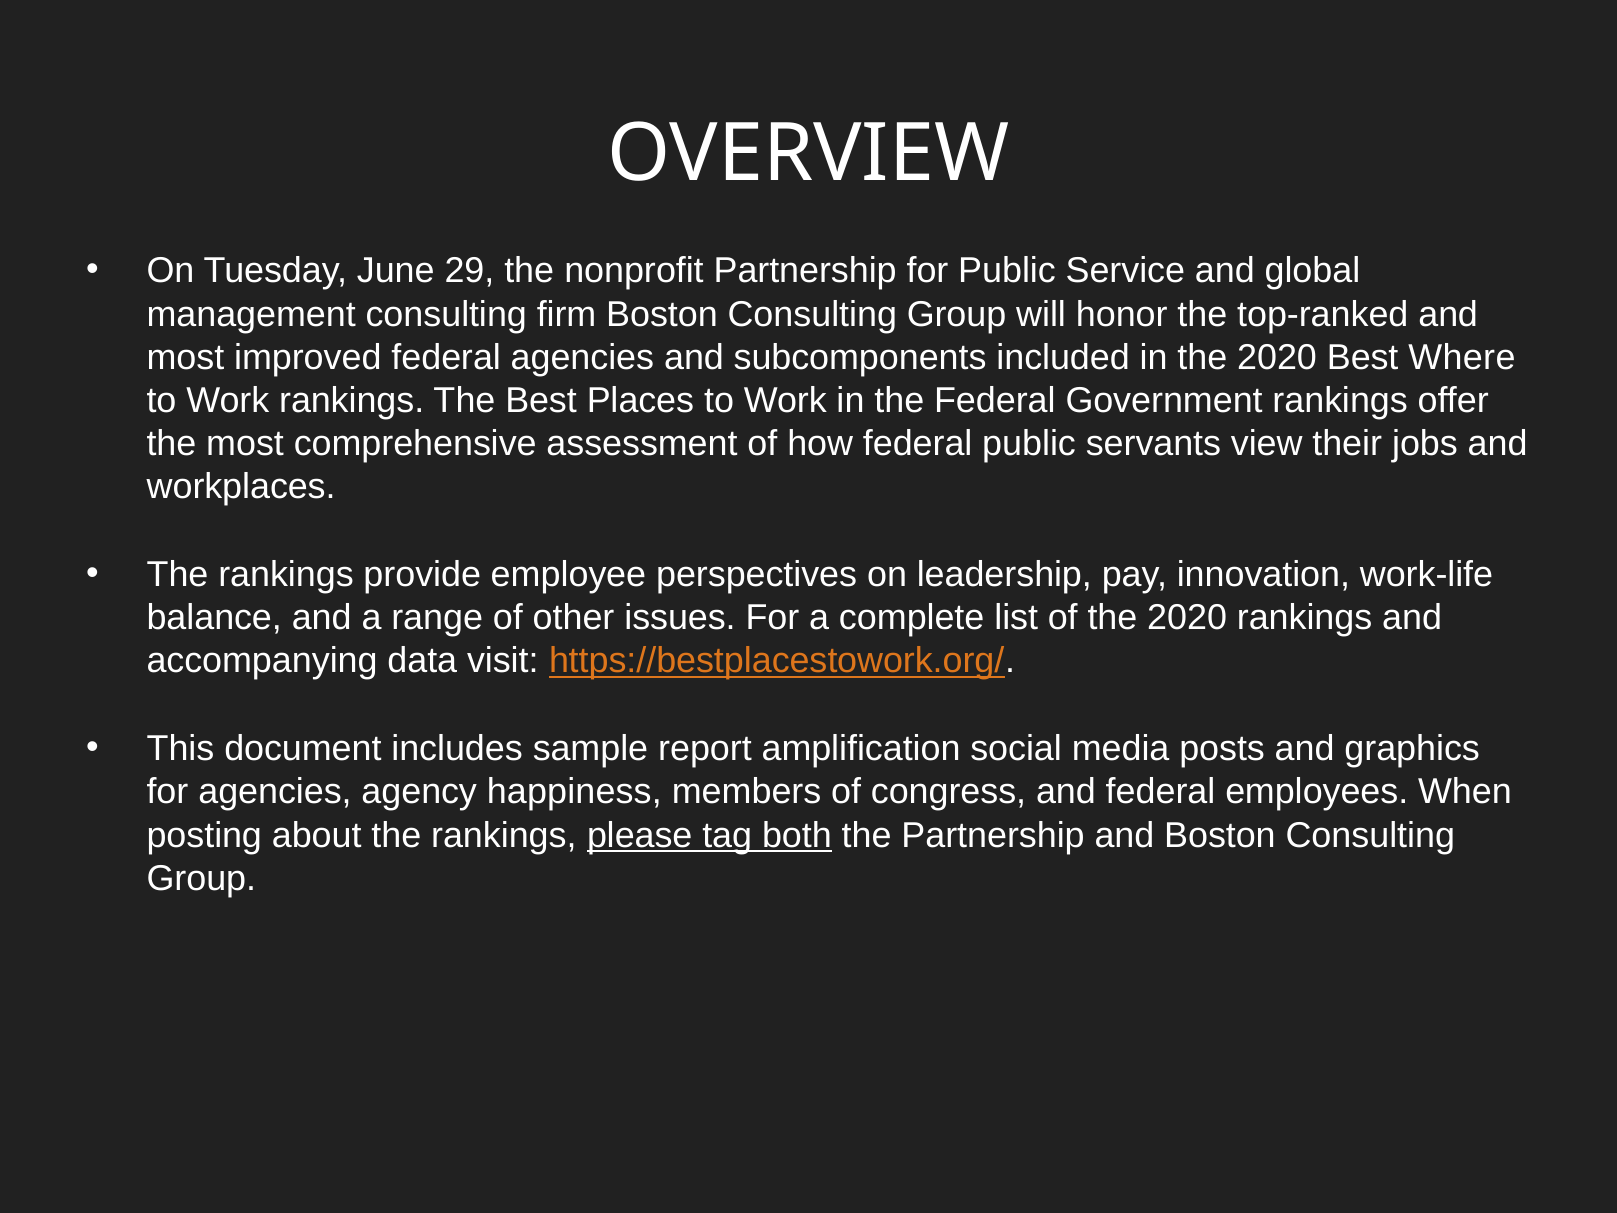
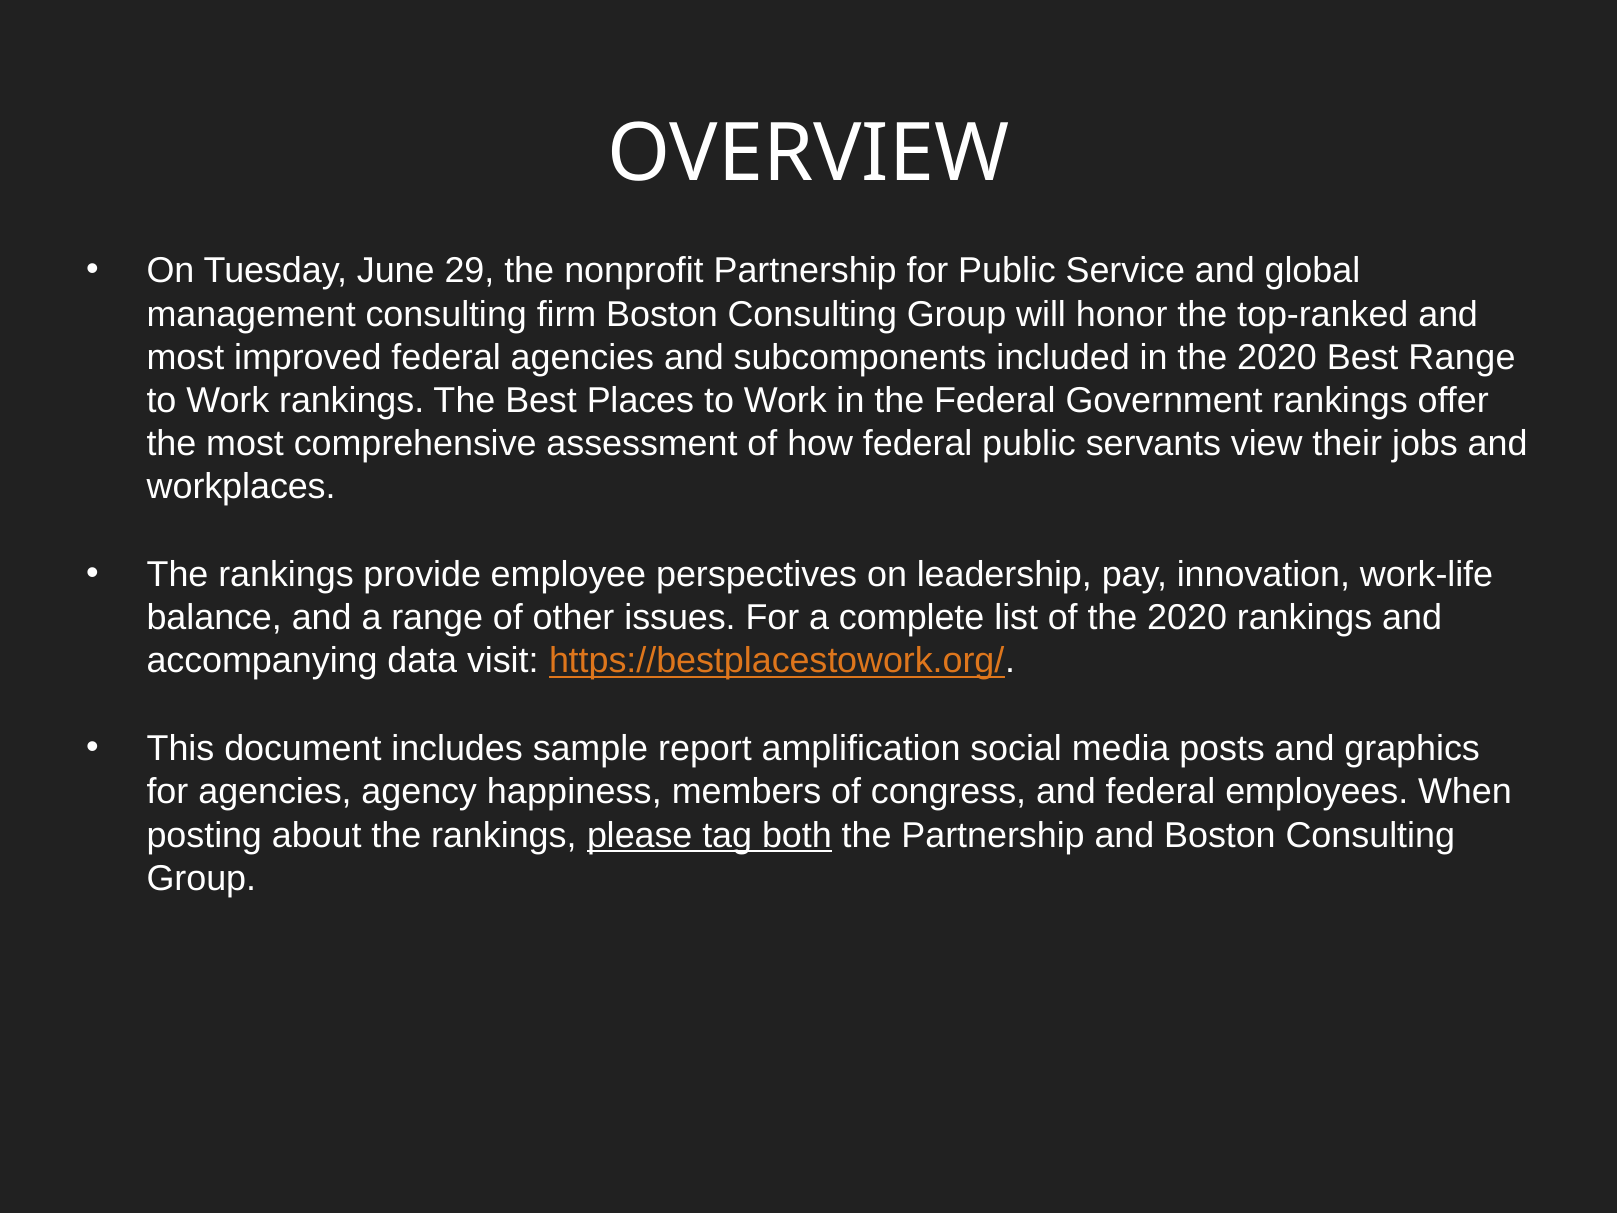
Best Where: Where -> Range
